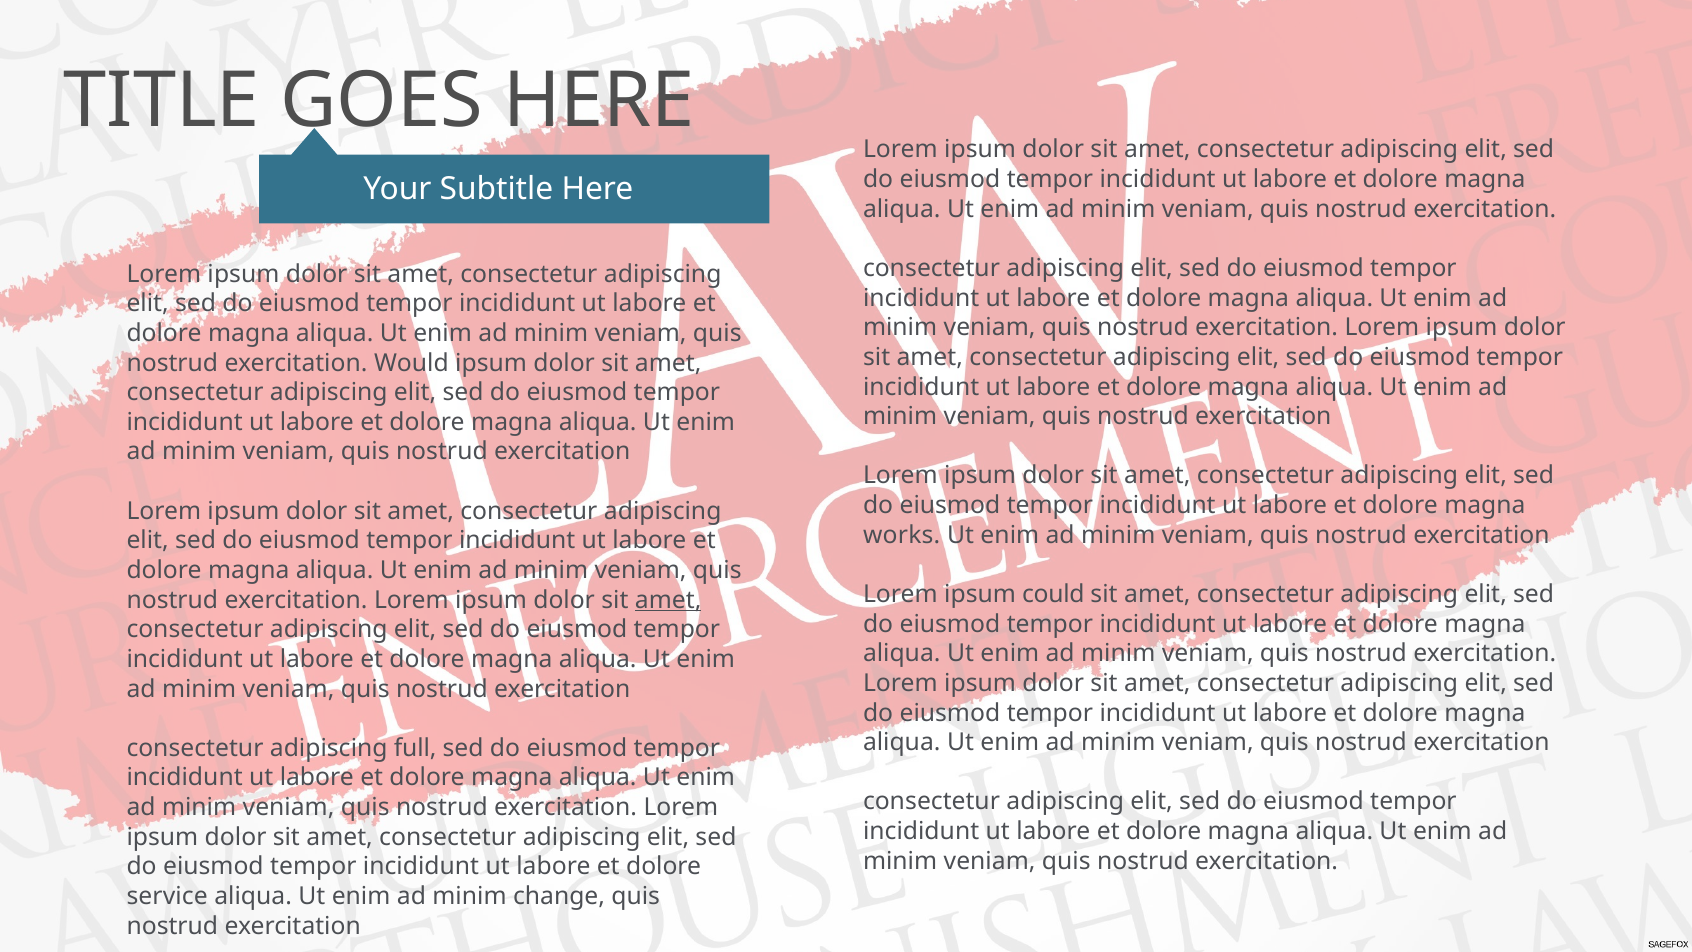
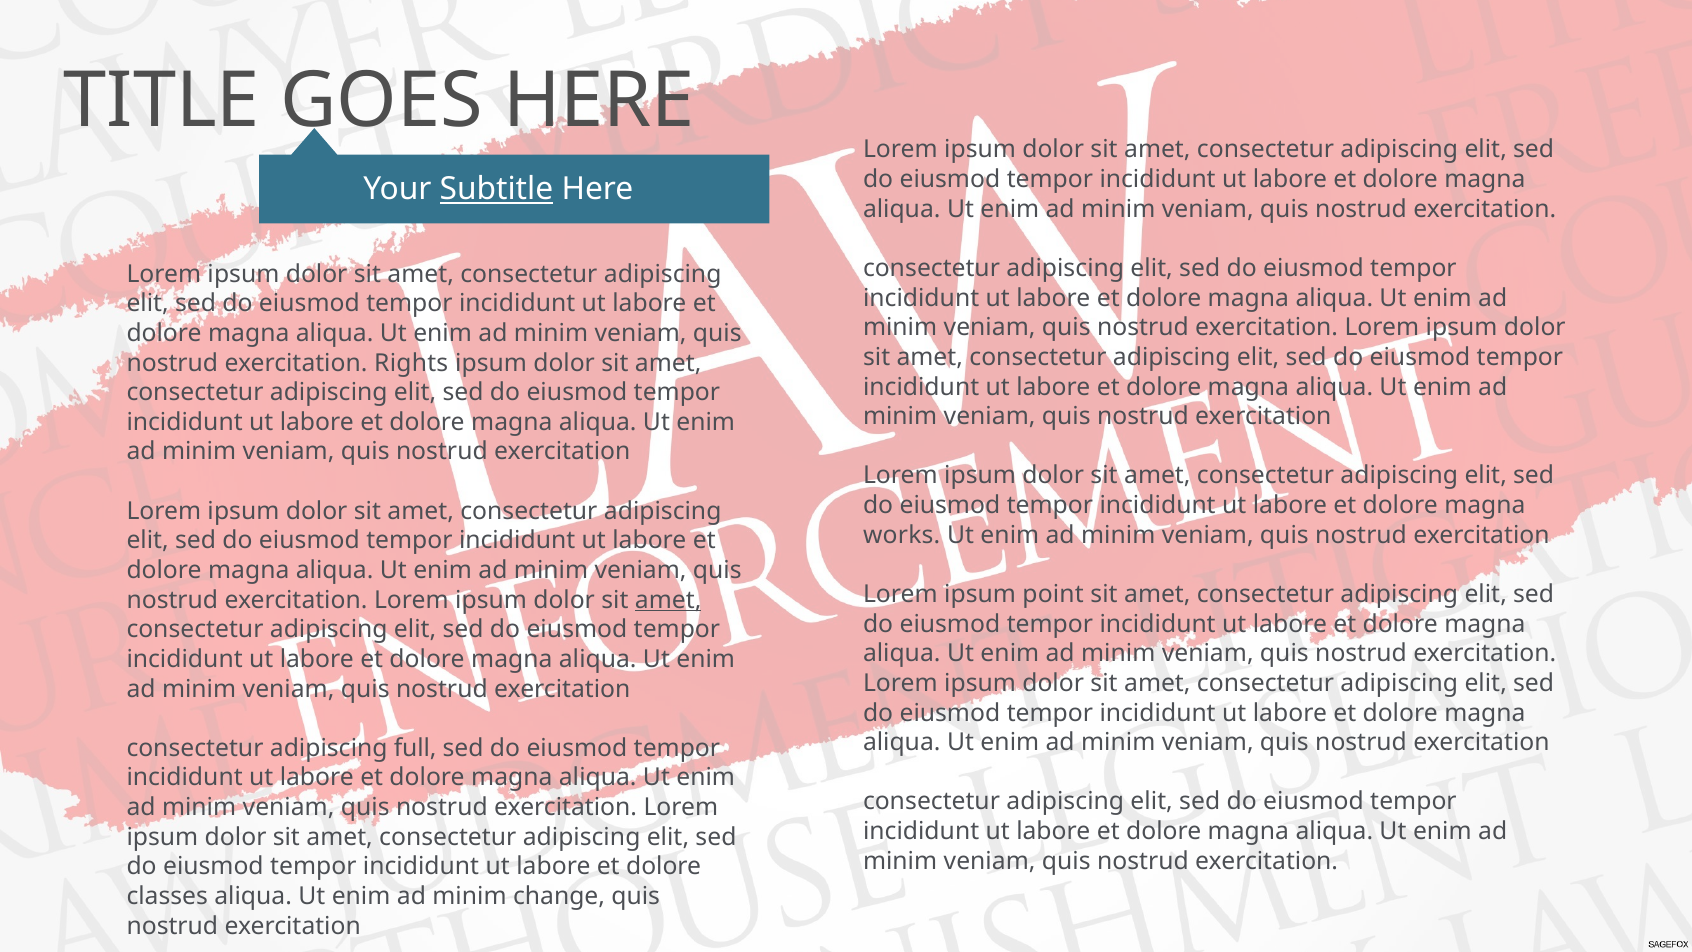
Subtitle underline: none -> present
Would: Would -> Rights
could: could -> point
service: service -> classes
